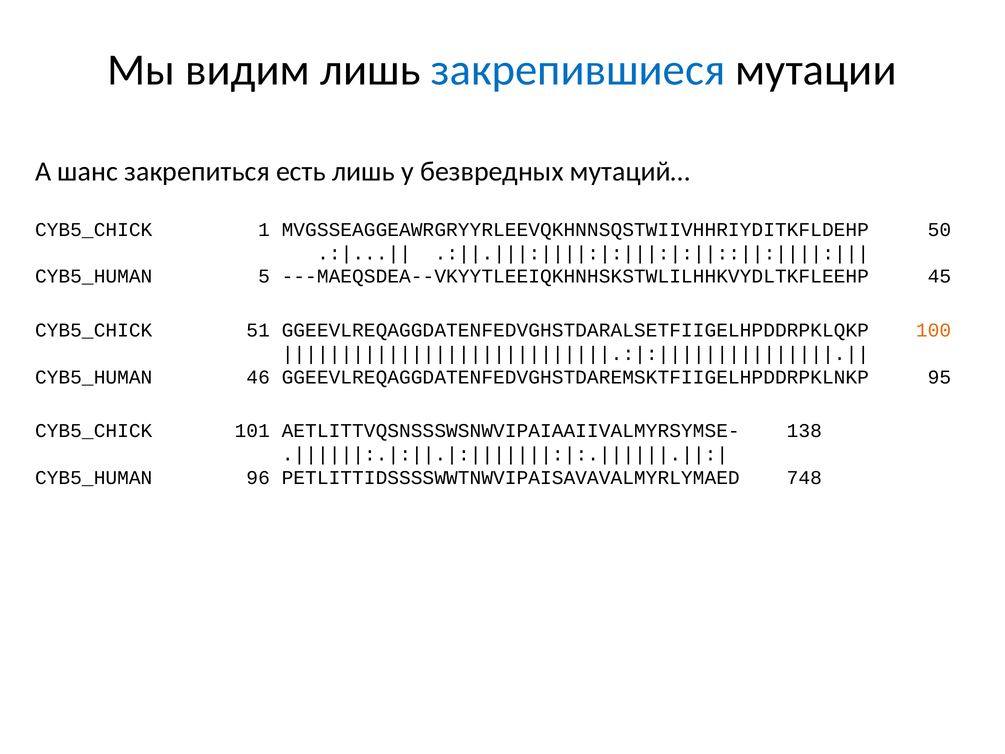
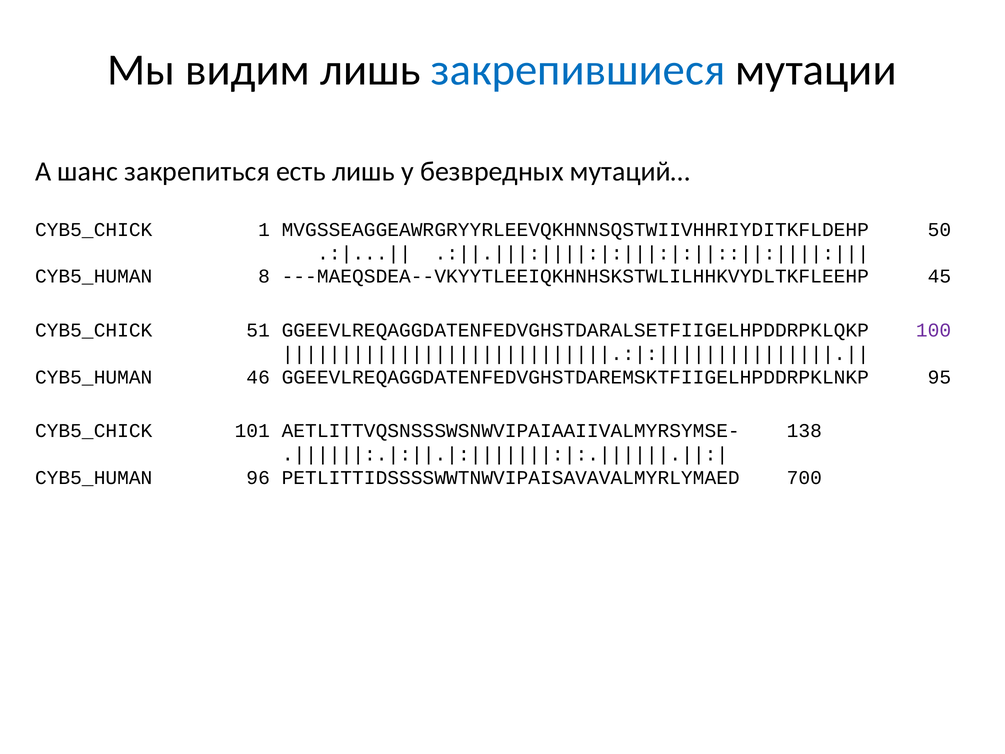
5: 5 -> 8
100 colour: orange -> purple
748: 748 -> 700
